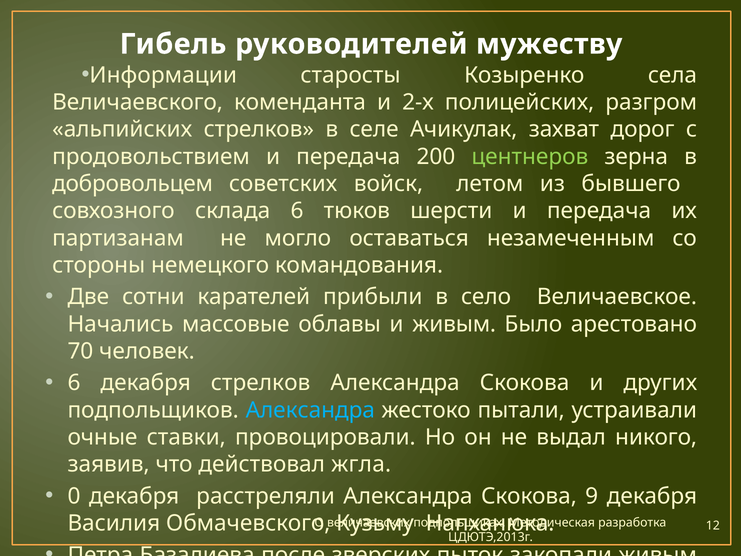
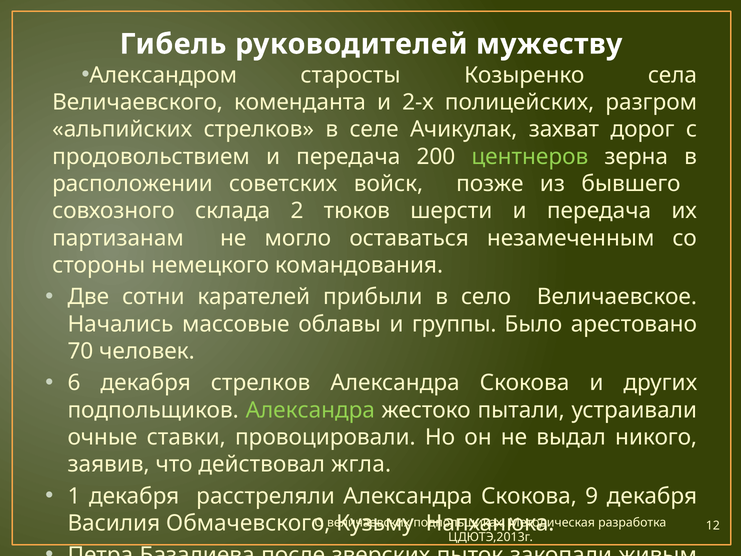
Информации: Информации -> Александром
добровольцем: добровольцем -> расположении
летом: летом -> позже
склада 6: 6 -> 2
и живым: живым -> группы
Александра at (310, 410) colour: light blue -> light green
0: 0 -> 1
